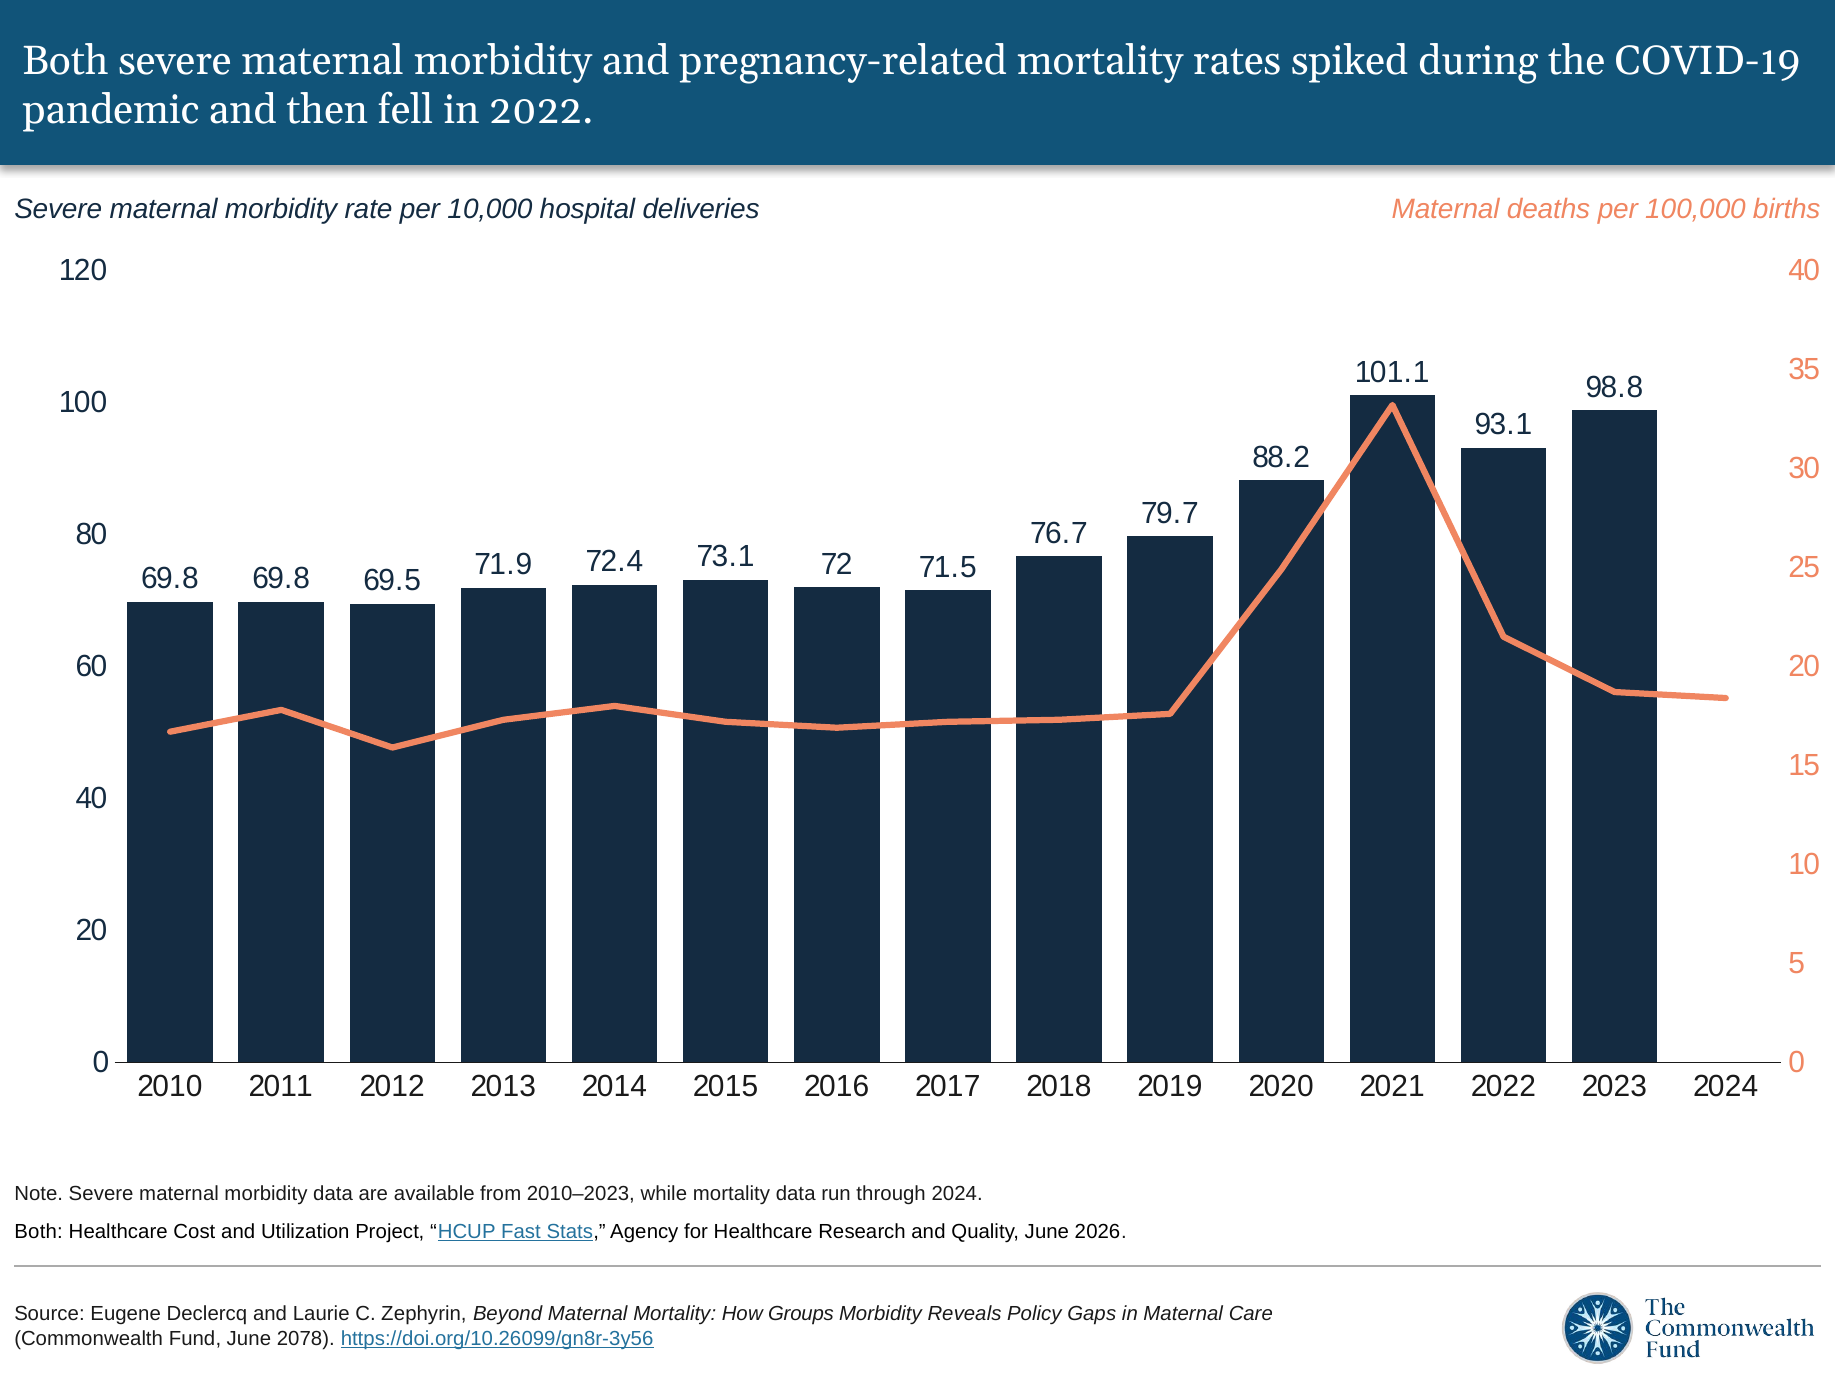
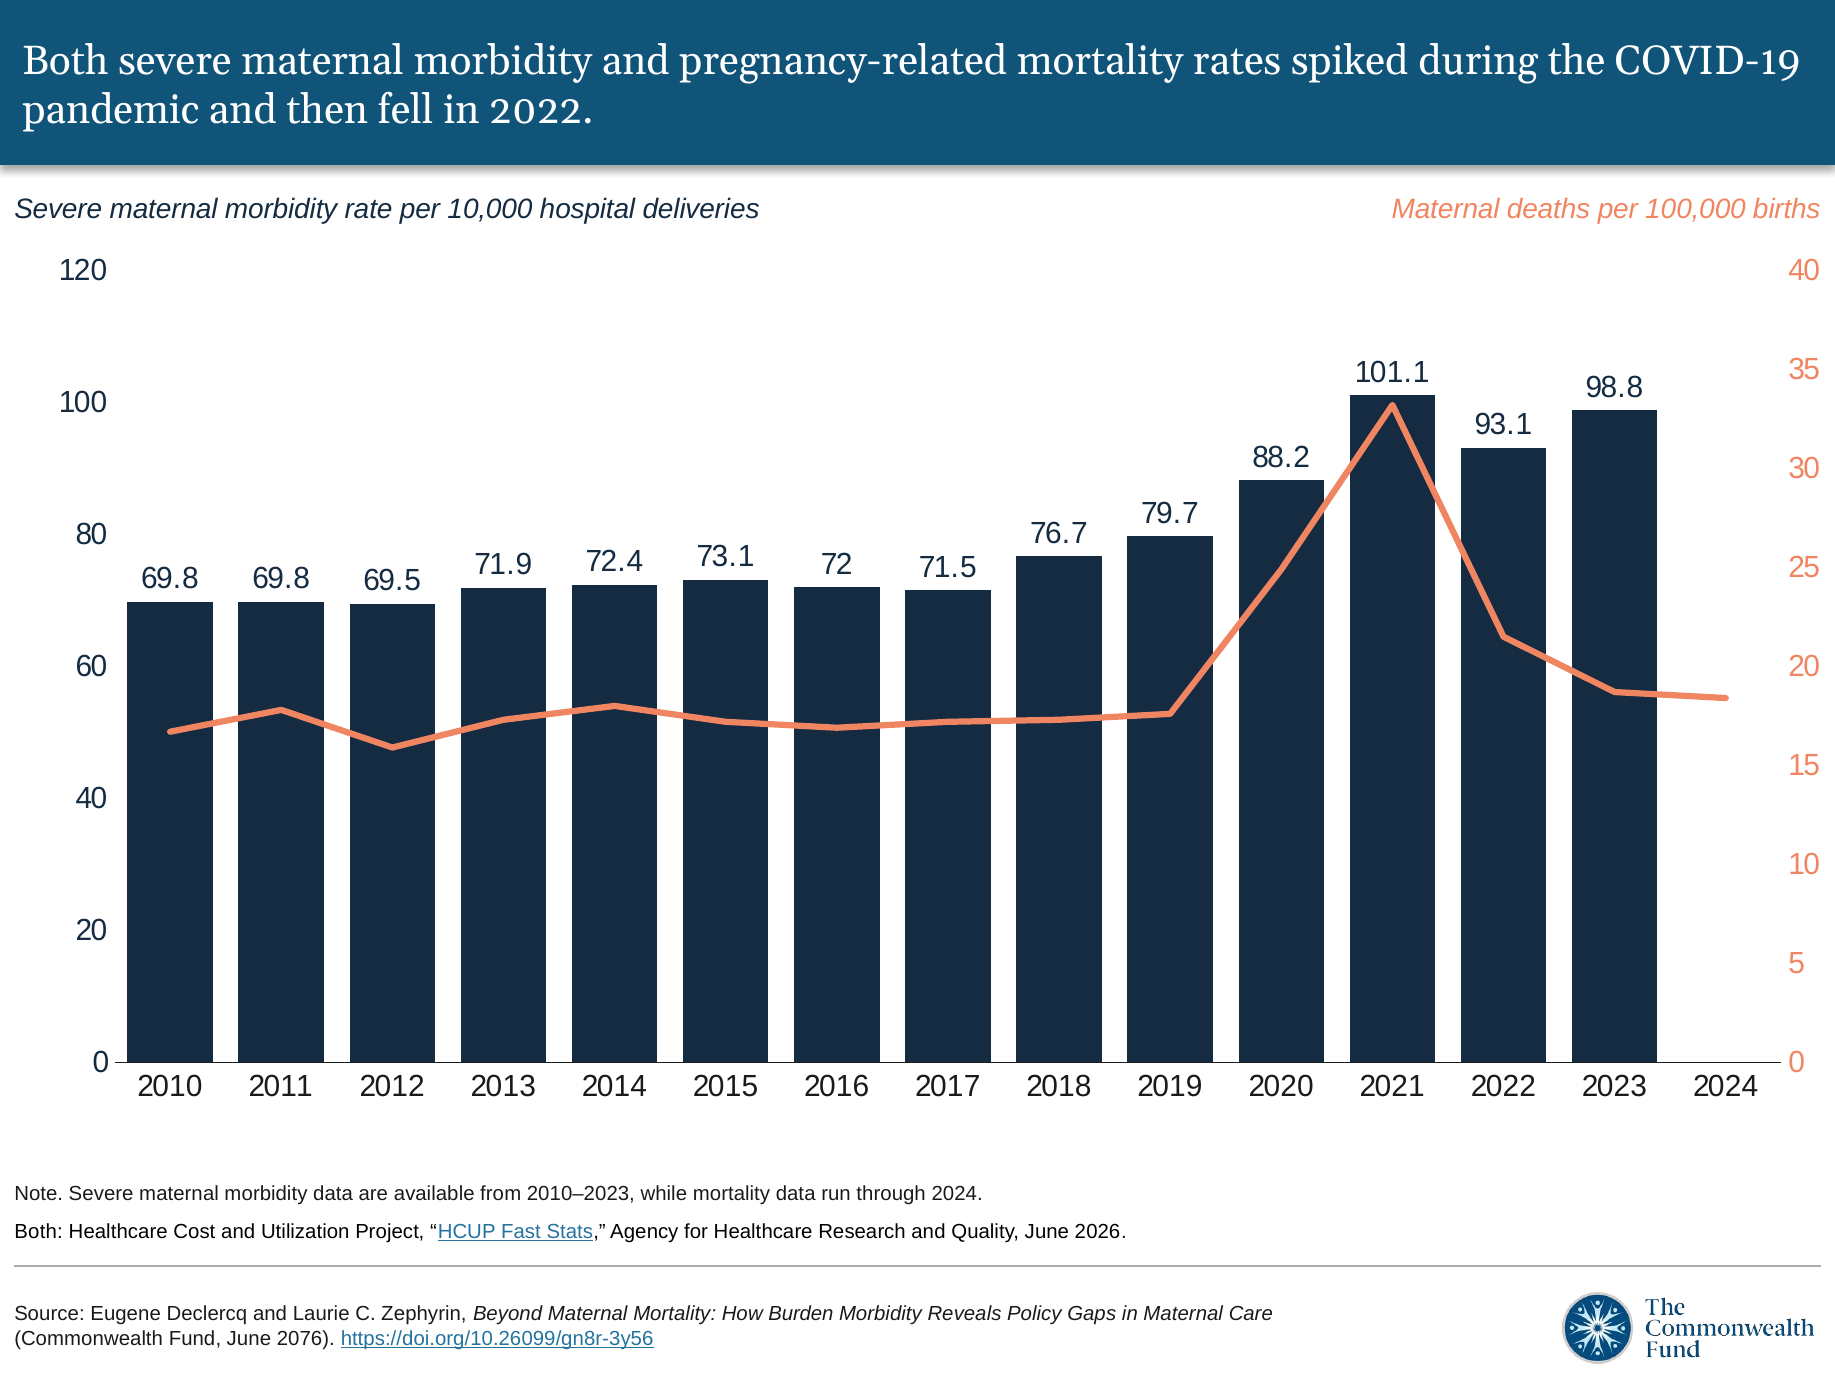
Groups: Groups -> Burden
2078: 2078 -> 2076
